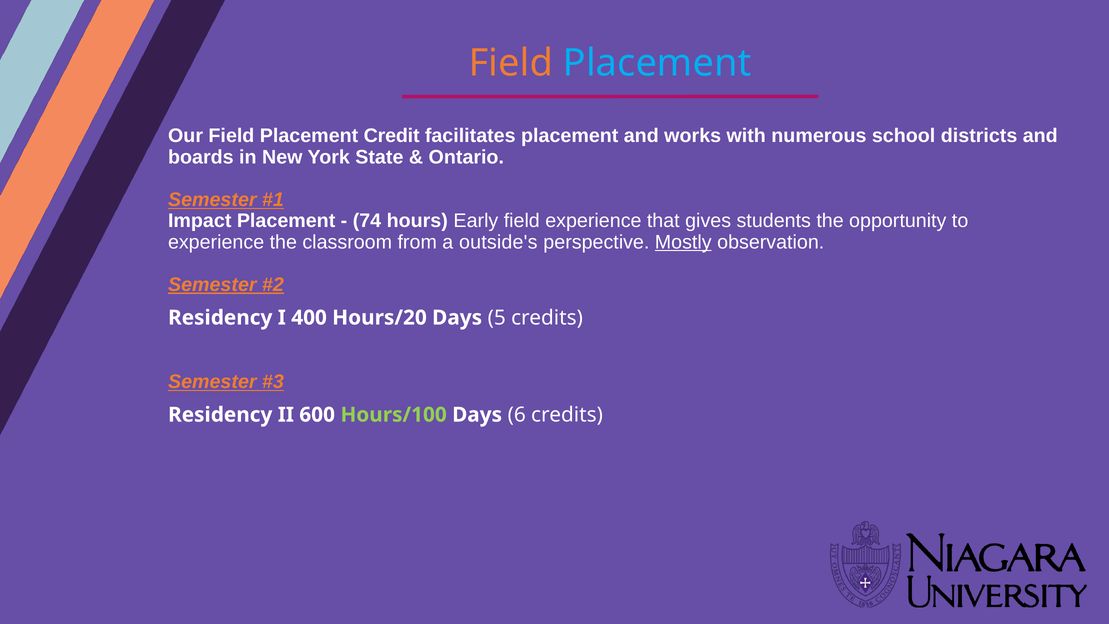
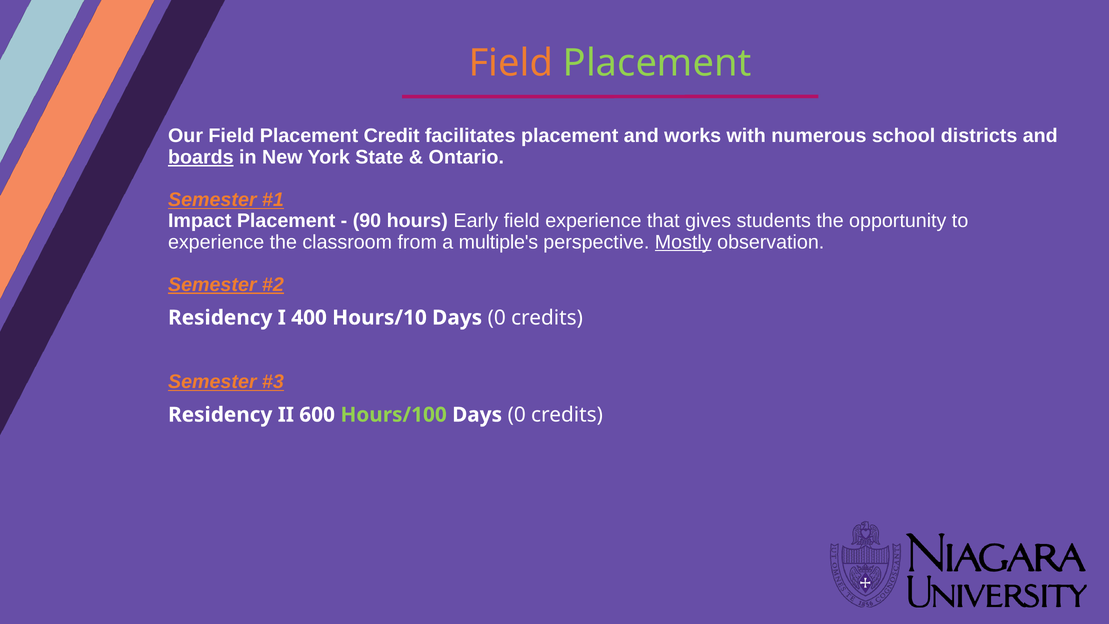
Placement at (657, 63) colour: light blue -> light green
boards underline: none -> present
74: 74 -> 90
outside's: outside's -> multiple's
Hours/20: Hours/20 -> Hours/10
5 at (497, 318): 5 -> 0
6 at (517, 415): 6 -> 0
